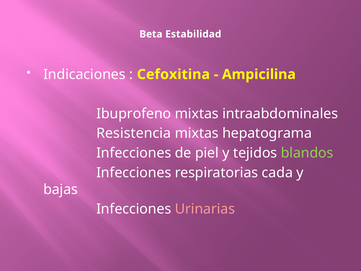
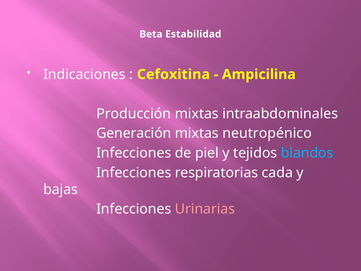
Ibuprofeno: Ibuprofeno -> Producción
Resistencia: Resistencia -> Generación
hepatograma: hepatograma -> neutropénico
blandos colour: light green -> light blue
